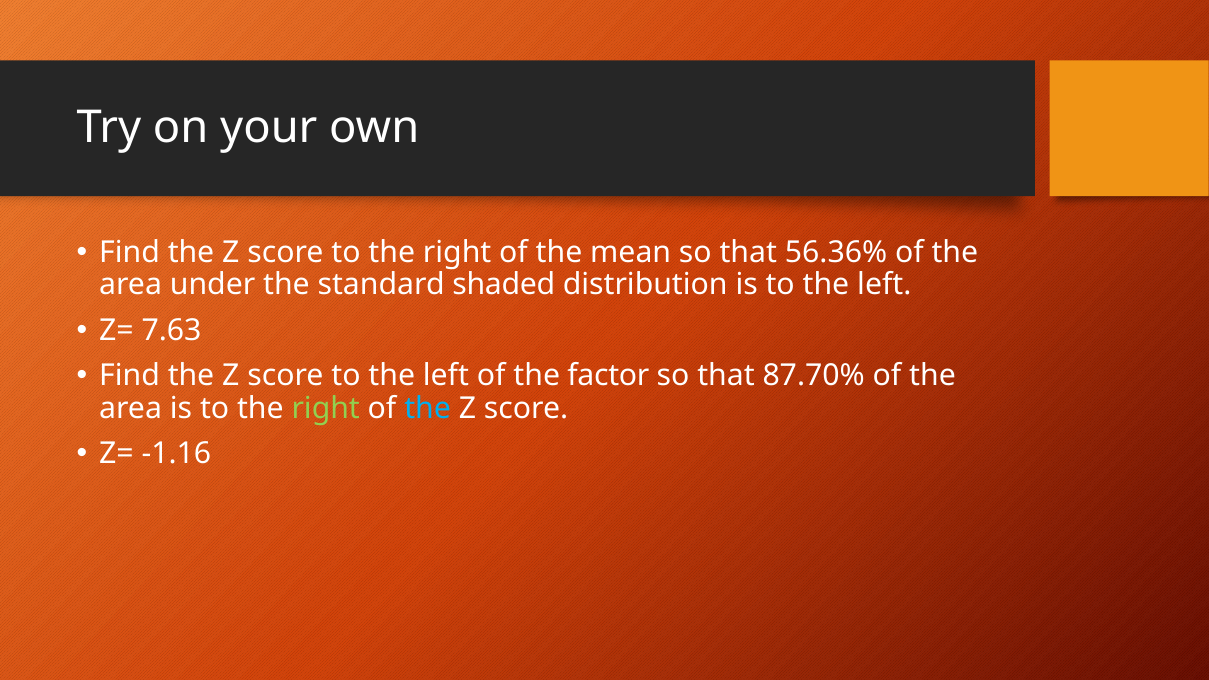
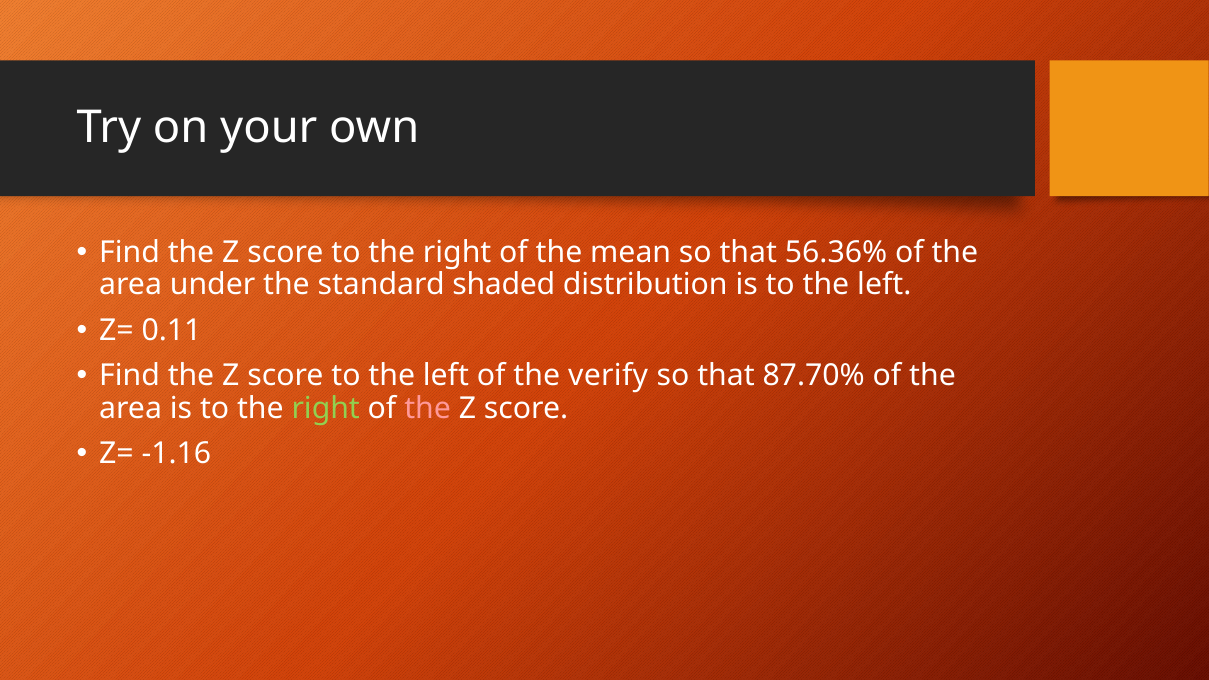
7.63: 7.63 -> 0.11
factor: factor -> verify
the at (428, 408) colour: light blue -> pink
